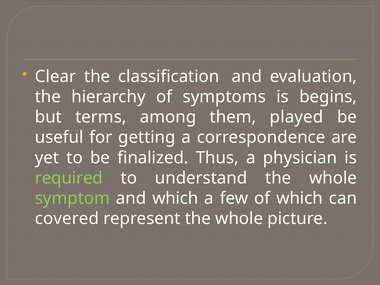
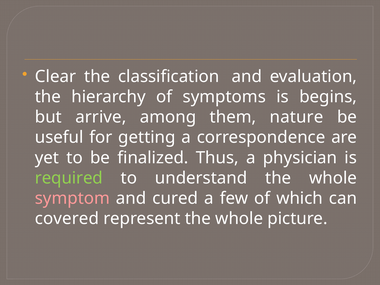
terms: terms -> arrive
played: played -> nature
symptom colour: light green -> pink
and which: which -> cured
